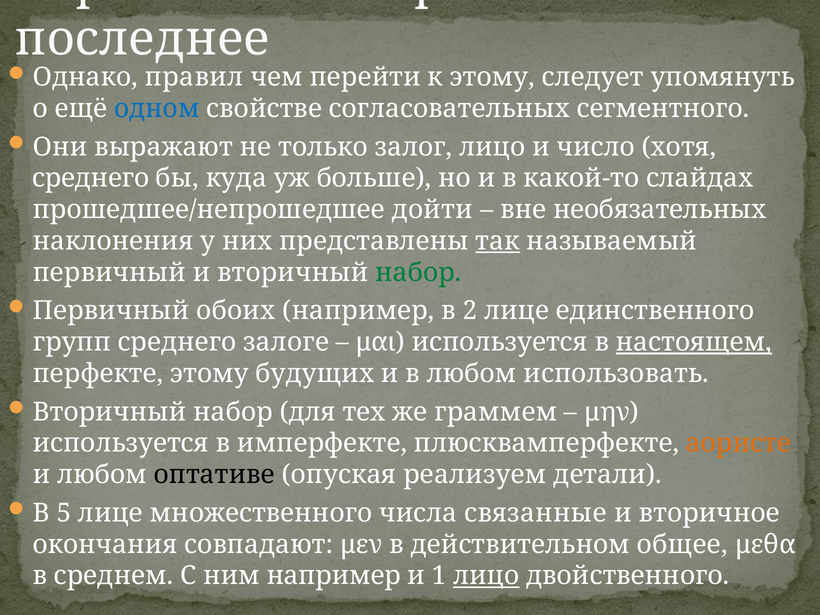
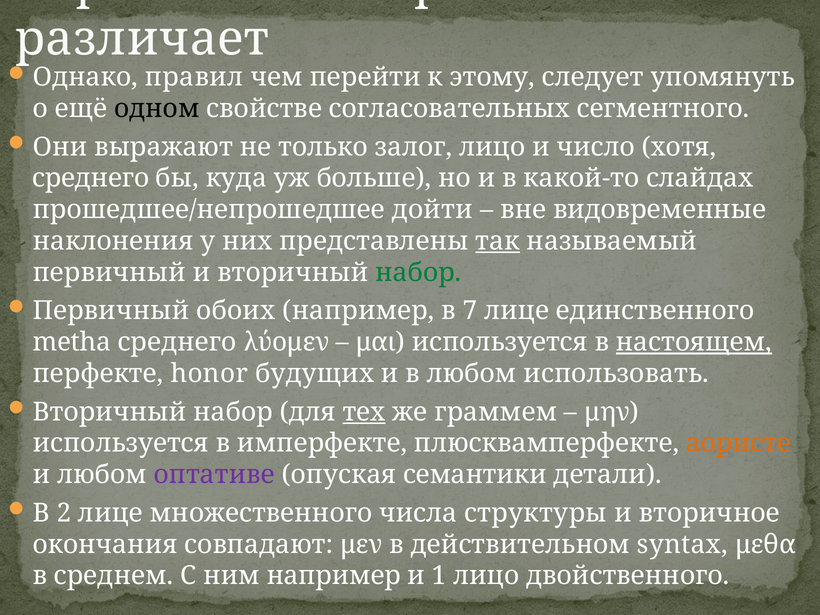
последнее: последнее -> различает
одном colour: blue -> black
необязательных: необязательных -> видовременные
2: 2 -> 7
групп: групп -> metha
залоге: залоге -> λύομεν
перфекте этому: этому -> honor
тех underline: none -> present
оптативе colour: black -> purple
реализуем: реализуем -> семантики
5: 5 -> 2
связанные: связанные -> структуры
общее: общее -> syntax
лицо at (486, 576) underline: present -> none
